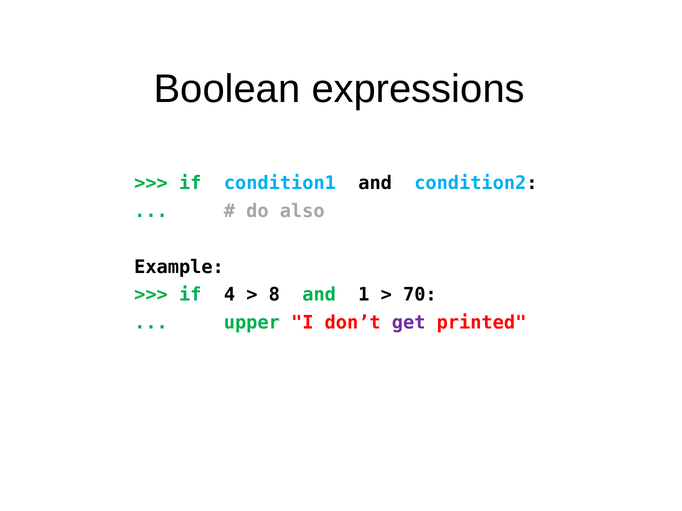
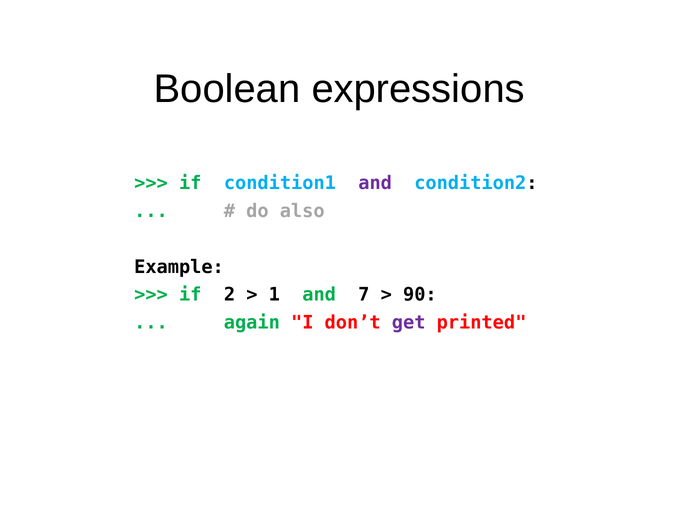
and at (375, 183) colour: black -> purple
4: 4 -> 2
8: 8 -> 1
1: 1 -> 7
70: 70 -> 90
upper: upper -> again
